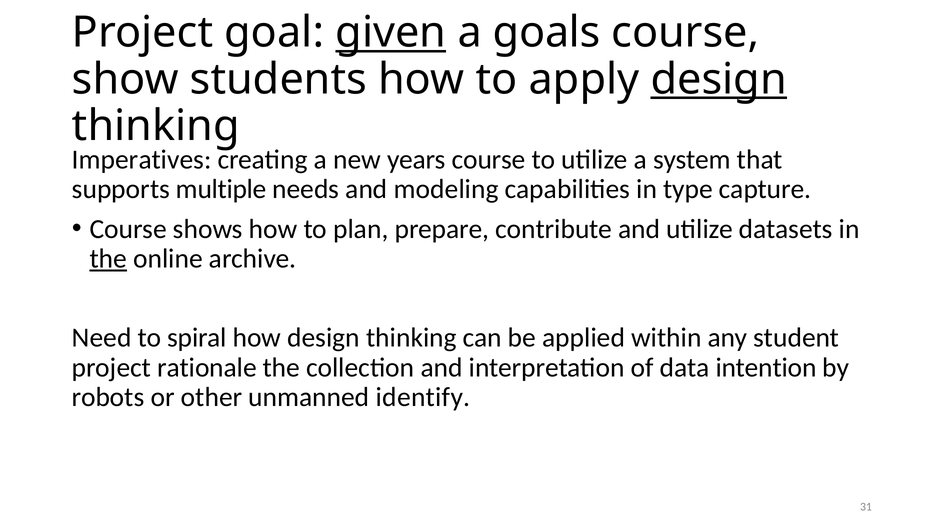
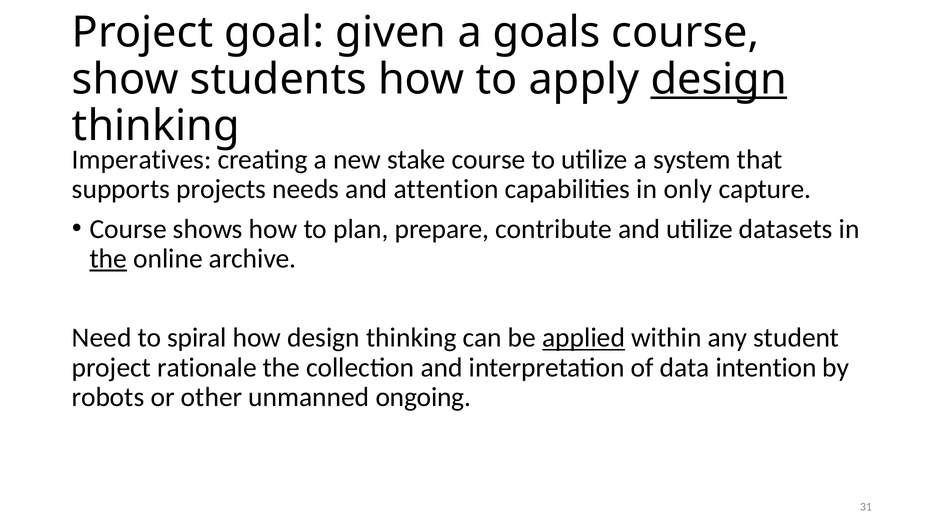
given underline: present -> none
years: years -> stake
multiple: multiple -> projects
modeling: modeling -> attention
type: type -> only
applied underline: none -> present
identify: identify -> ongoing
